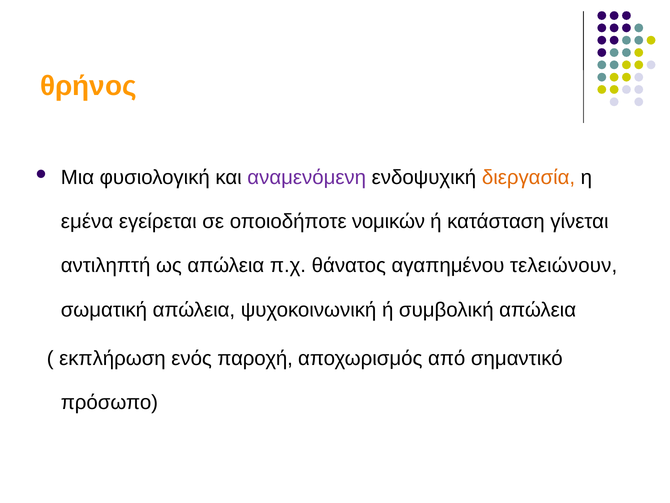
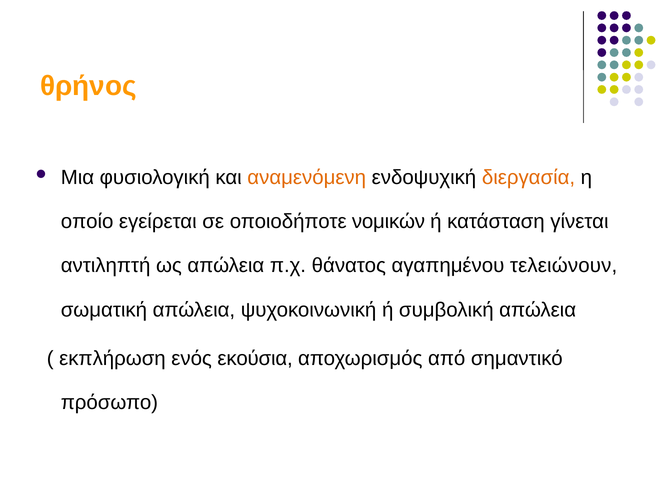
αναμενόμενη colour: purple -> orange
εμένα: εμένα -> οποίο
παροχή: παροχή -> εκούσια
